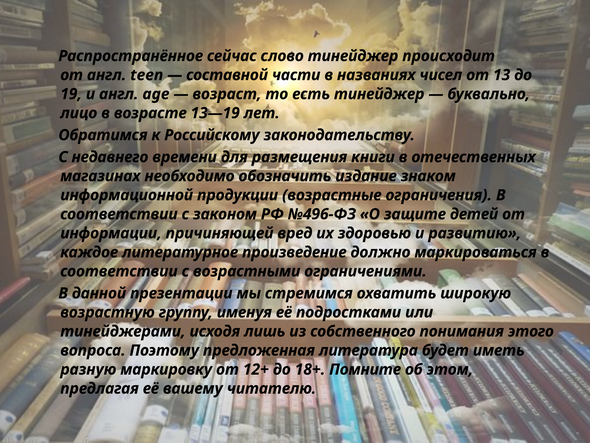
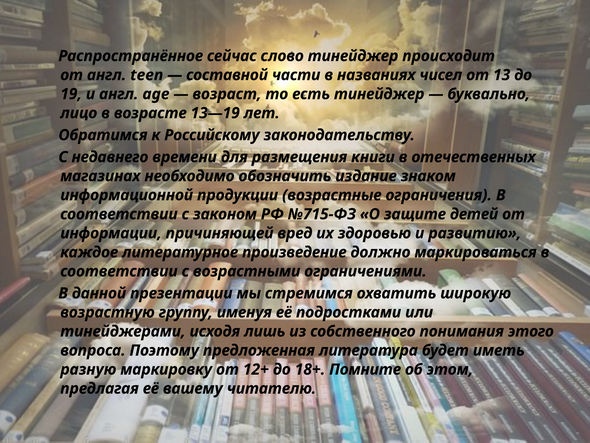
№496-ФЗ: №496-ФЗ -> №715-ФЗ
